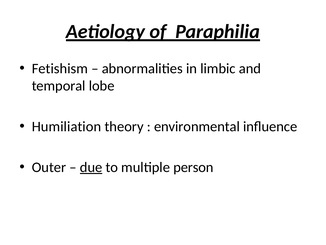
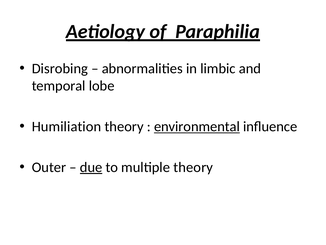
Fetishism: Fetishism -> Disrobing
environmental underline: none -> present
multiple person: person -> theory
